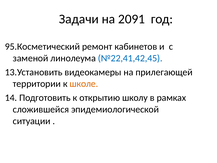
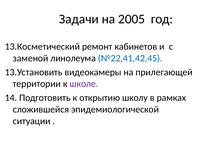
2091: 2091 -> 2005
95.Косметический: 95.Косметический -> 13.Косметический
школе colour: orange -> purple
